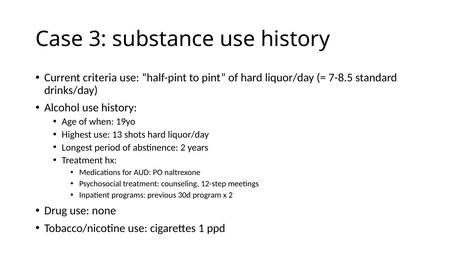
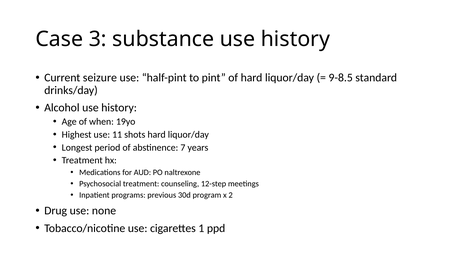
criteria: criteria -> seizure
7-8.5: 7-8.5 -> 9-8.5
13: 13 -> 11
abstinence 2: 2 -> 7
